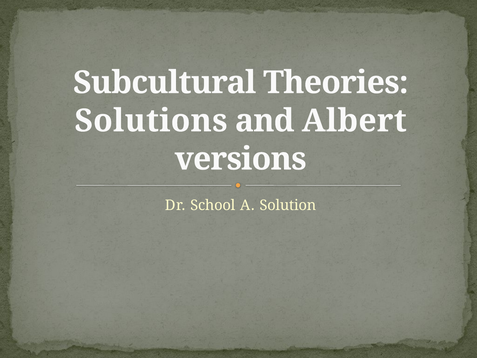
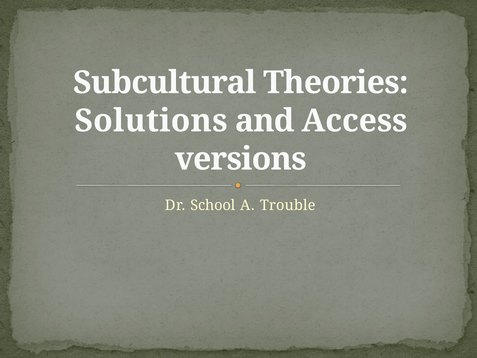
Albert: Albert -> Access
Solution: Solution -> Trouble
